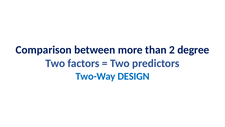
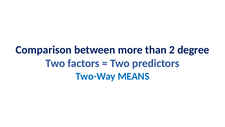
DESIGN: DESIGN -> MEANS
